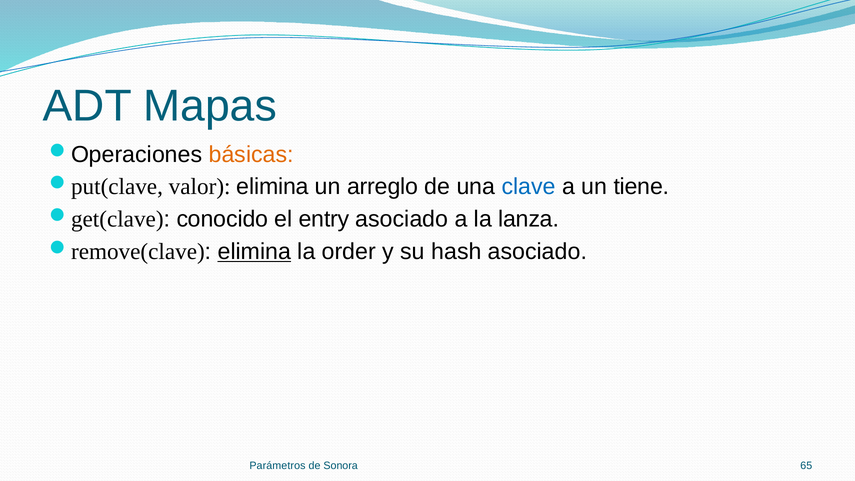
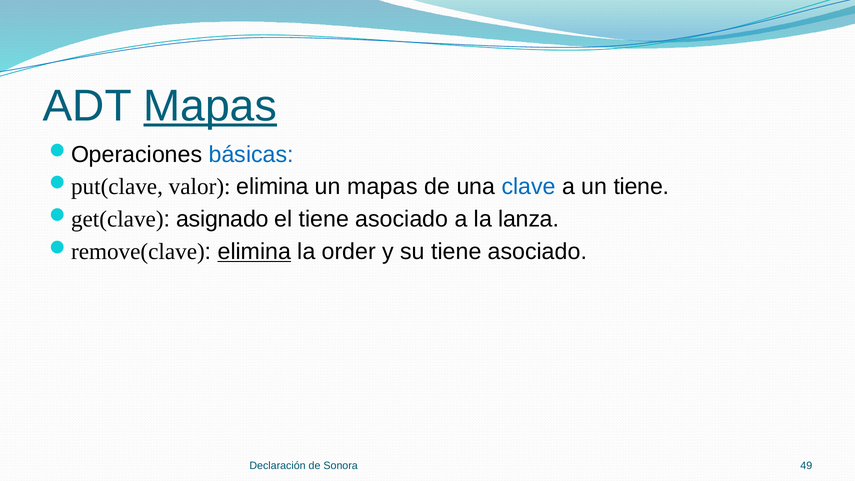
Mapas at (210, 106) underline: none -> present
básicas colour: orange -> blue
un arreglo: arreglo -> mapas
conocido: conocido -> asignado
el entry: entry -> tiene
su hash: hash -> tiene
Parámetros: Parámetros -> Declaración
65: 65 -> 49
